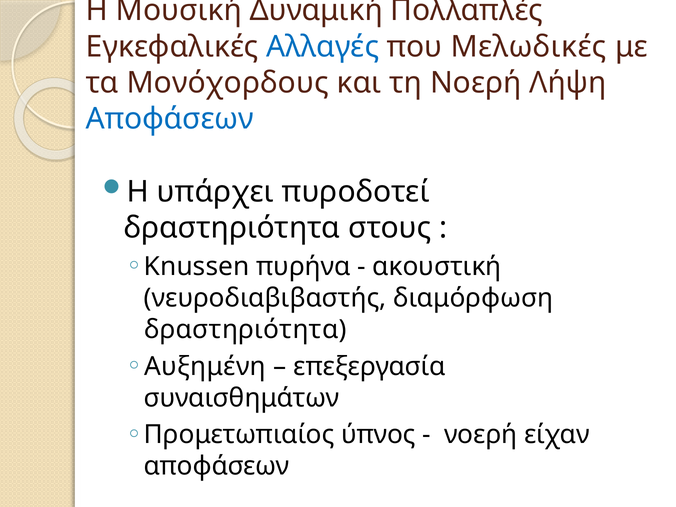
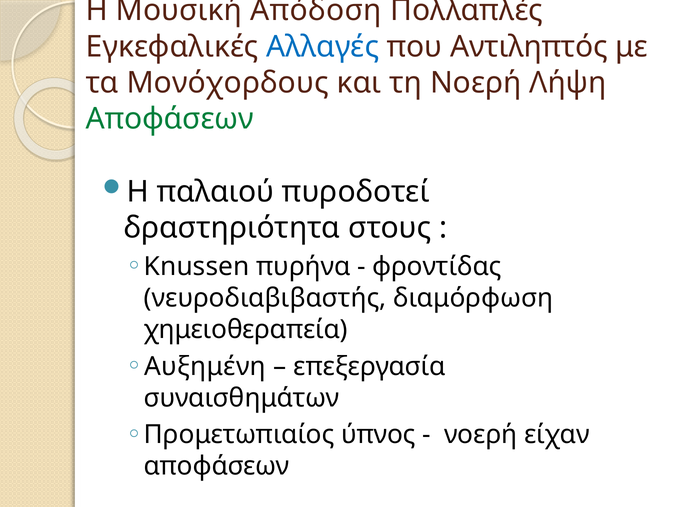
Δυναμική: Δυναμική -> Απόδοση
Μελωδικές: Μελωδικές -> Αντιληπτός
Αποφάσεων at (170, 119) colour: blue -> green
υπάρχει: υπάρχει -> παλαιού
ακουστική: ακουστική -> φροντίδας
δραστηριότητα at (245, 330): δραστηριότητα -> χημειοθεραπεία
